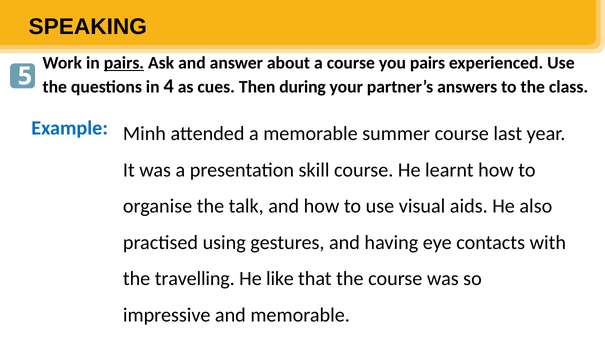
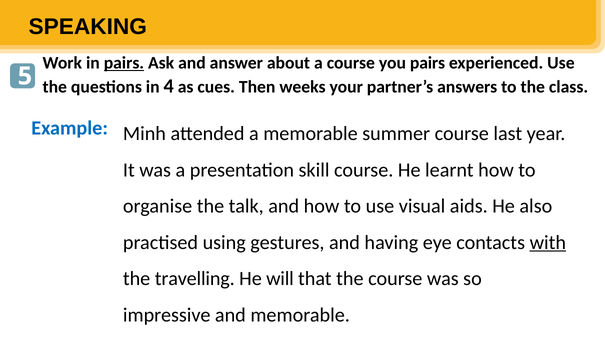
during: during -> weeks
with underline: none -> present
like: like -> will
